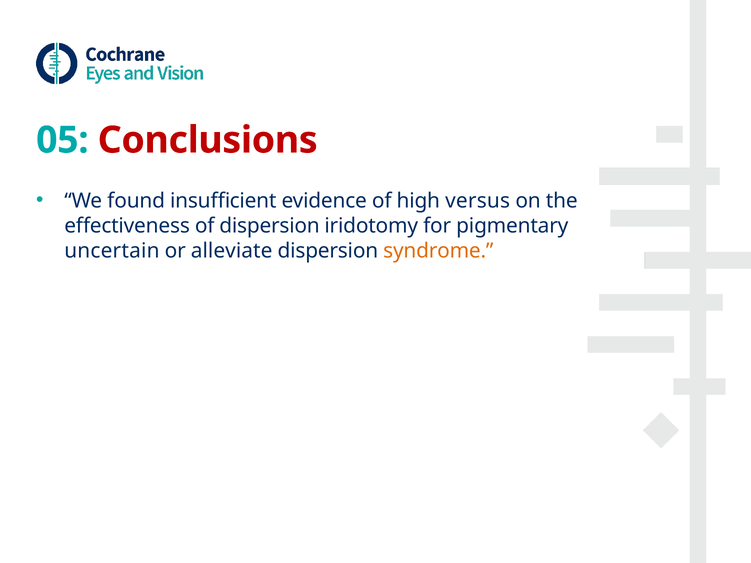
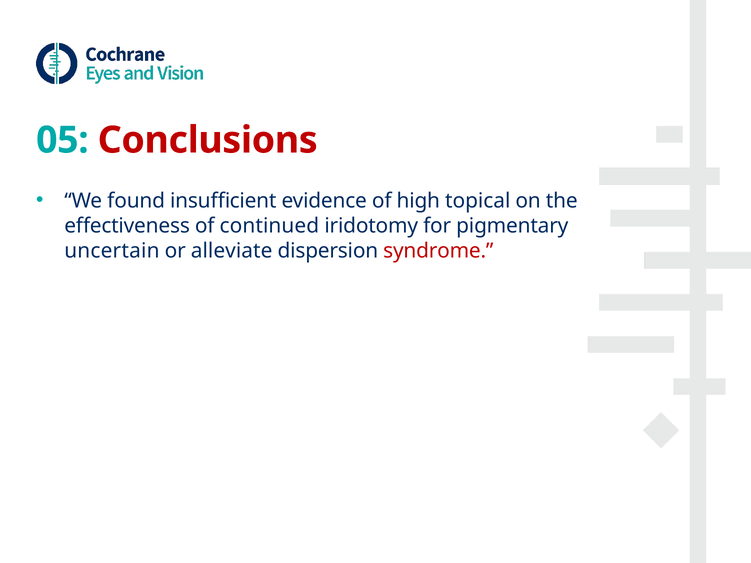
versus: versus -> topical
of dispersion: dispersion -> continued
syndrome colour: orange -> red
